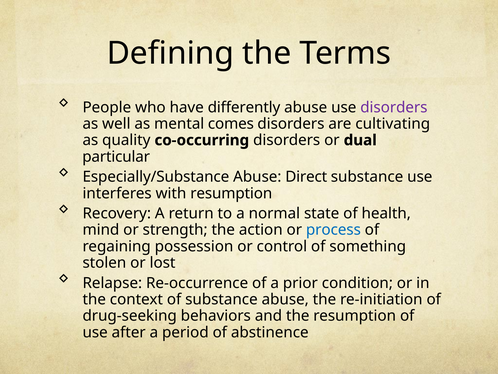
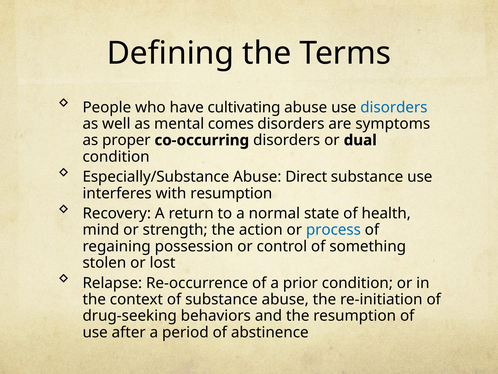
differently: differently -> cultivating
disorders at (394, 107) colour: purple -> blue
cultivating: cultivating -> symptoms
quality: quality -> proper
particular at (116, 156): particular -> condition
